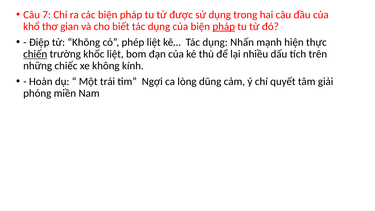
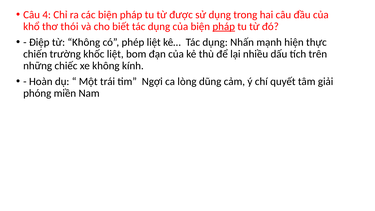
7: 7 -> 4
gian: gian -> thói
chiến underline: present -> none
